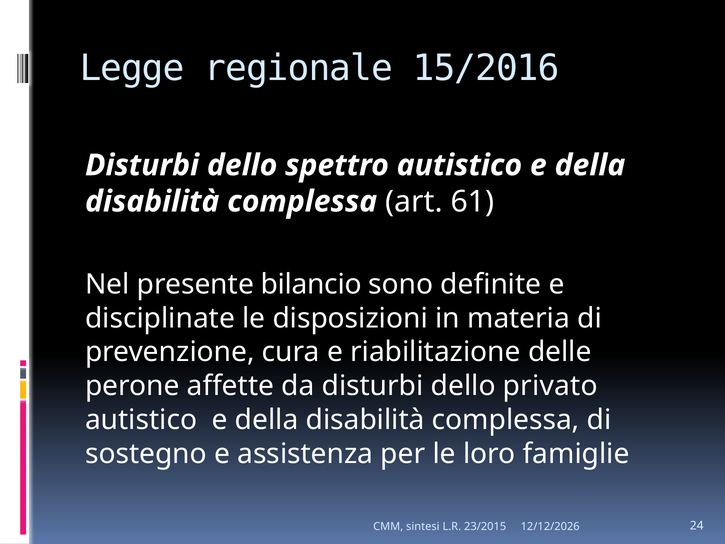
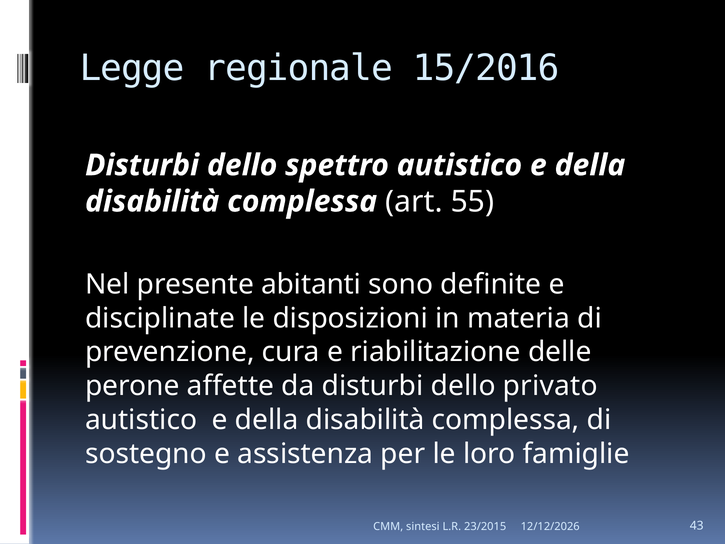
61: 61 -> 55
bilancio: bilancio -> abitanti
24: 24 -> 43
